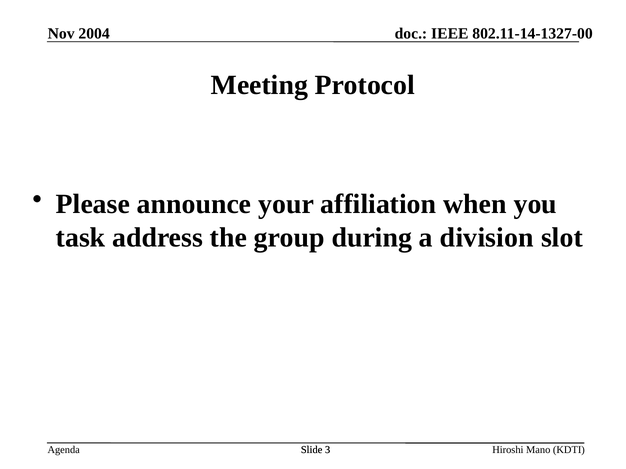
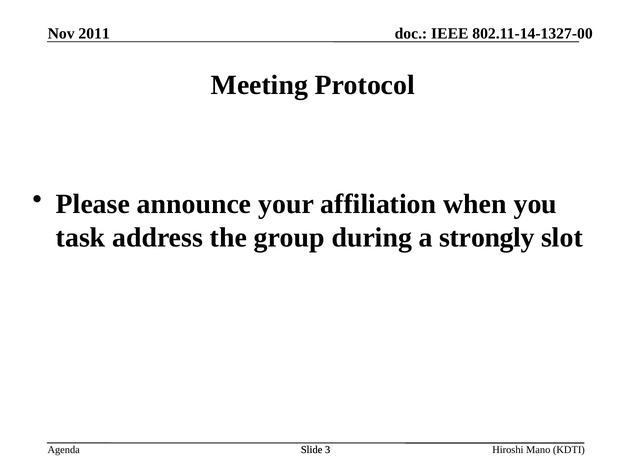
2004: 2004 -> 2011
division: division -> strongly
